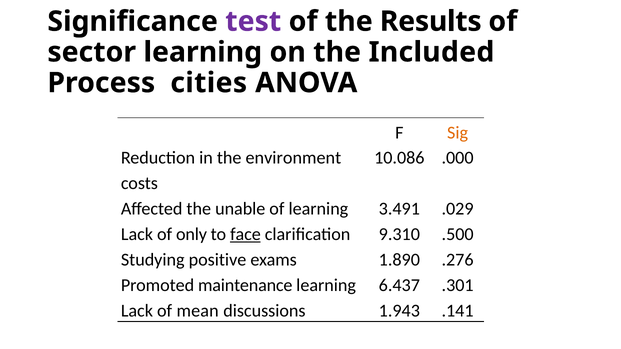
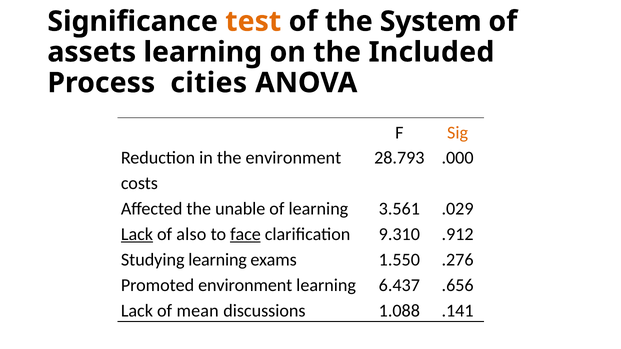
test colour: purple -> orange
Results: Results -> System
sector: sector -> assets
10.086: 10.086 -> 28.793
3.491: 3.491 -> 3.561
Lack at (137, 235) underline: none -> present
only: only -> also
.500: .500 -> .912
Studying positive: positive -> learning
1.890: 1.890 -> 1.550
Promoted maintenance: maintenance -> environment
.301: .301 -> .656
1.943: 1.943 -> 1.088
